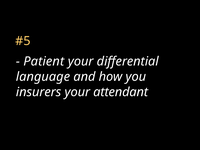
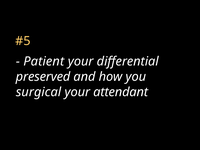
language: language -> preserved
insurers: insurers -> surgical
